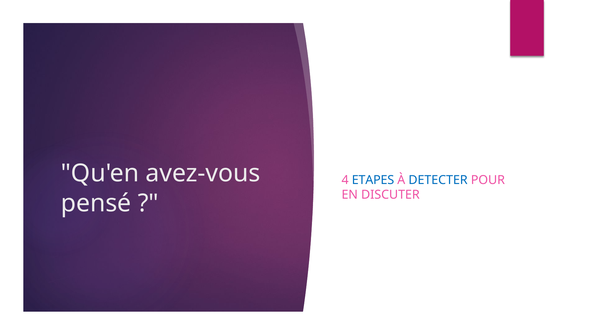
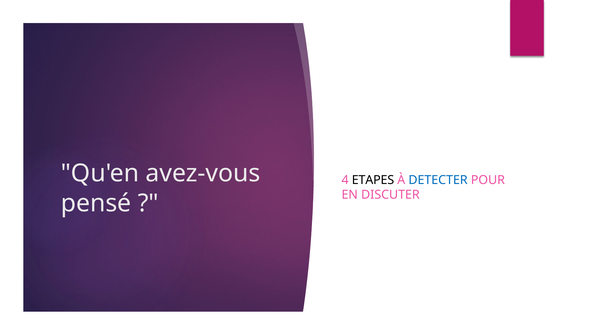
ETAPES colour: blue -> black
